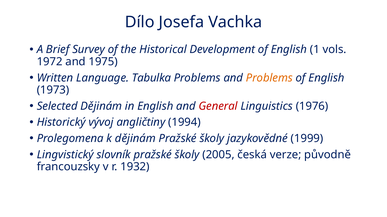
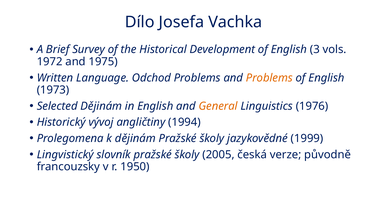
1: 1 -> 3
Tabulka: Tabulka -> Odchod
General colour: red -> orange
1932: 1932 -> 1950
